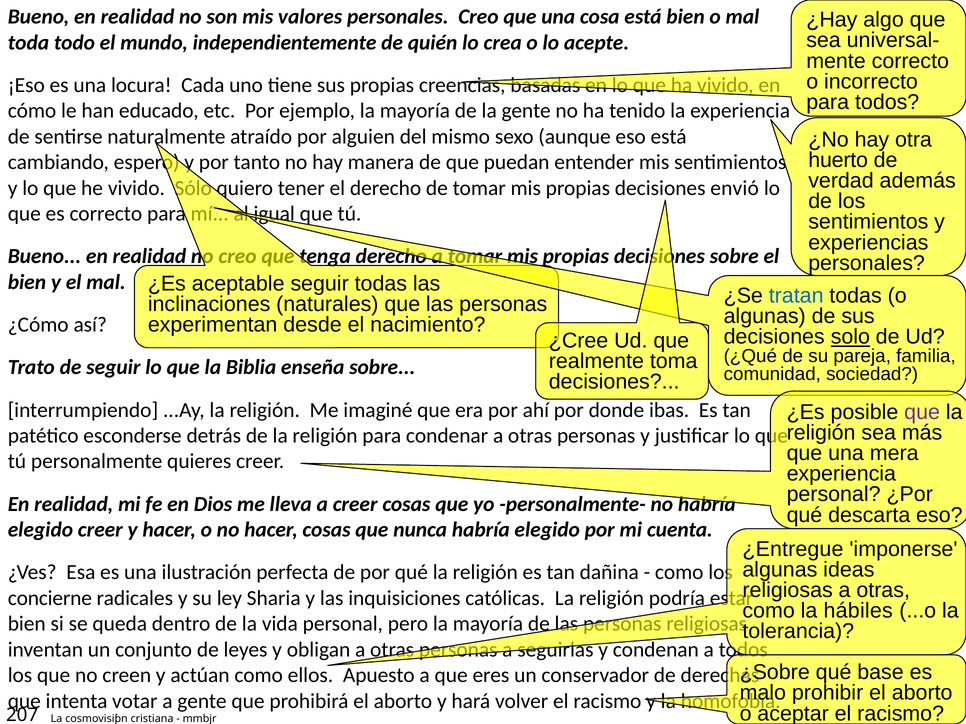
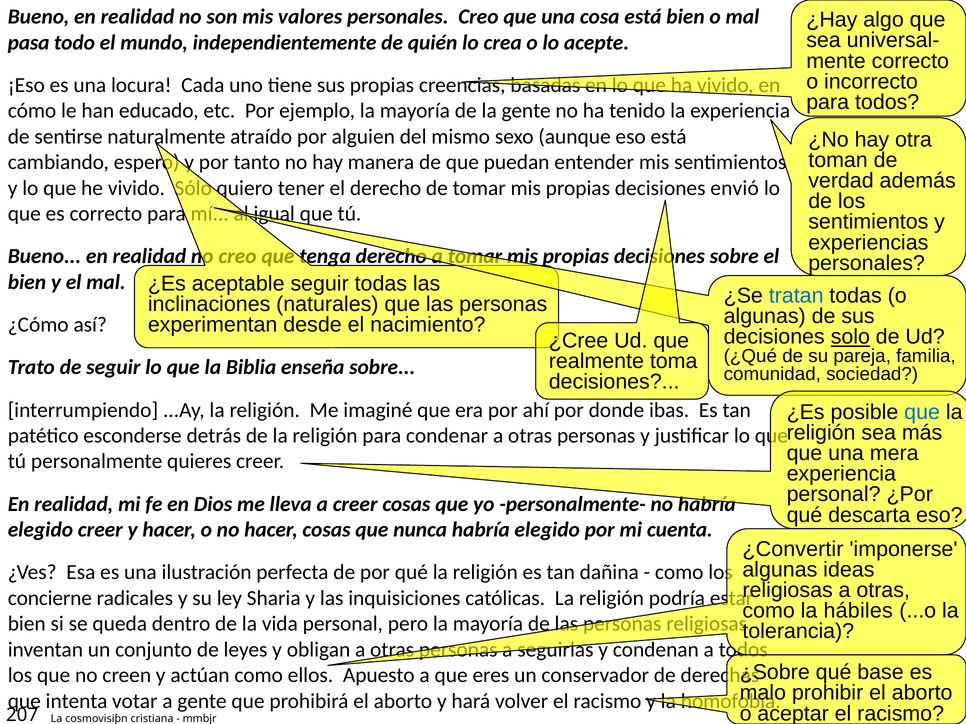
toda: toda -> pasa
huerto: huerto -> toman
que at (922, 412) colour: purple -> blue
¿Entregue: ¿Entregue -> ¿Convertir
